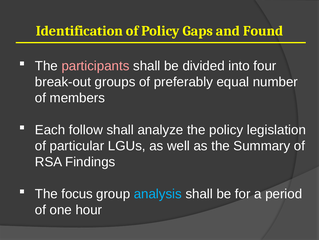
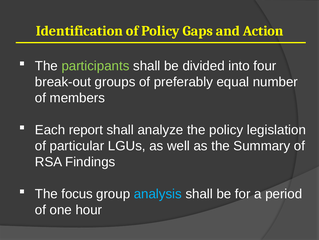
Found: Found -> Action
participants colour: pink -> light green
follow: follow -> report
